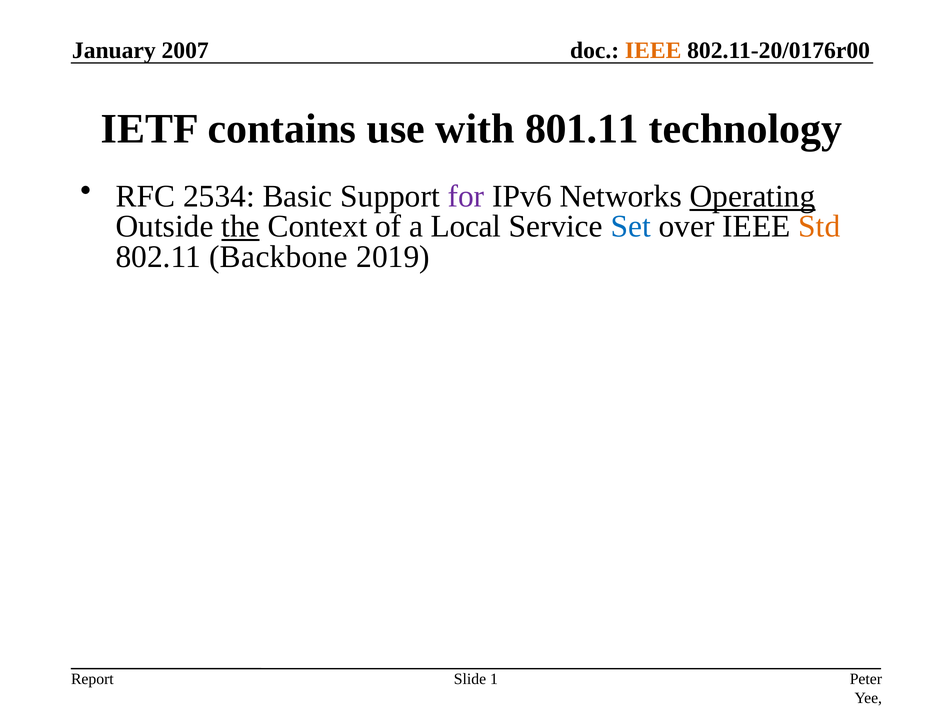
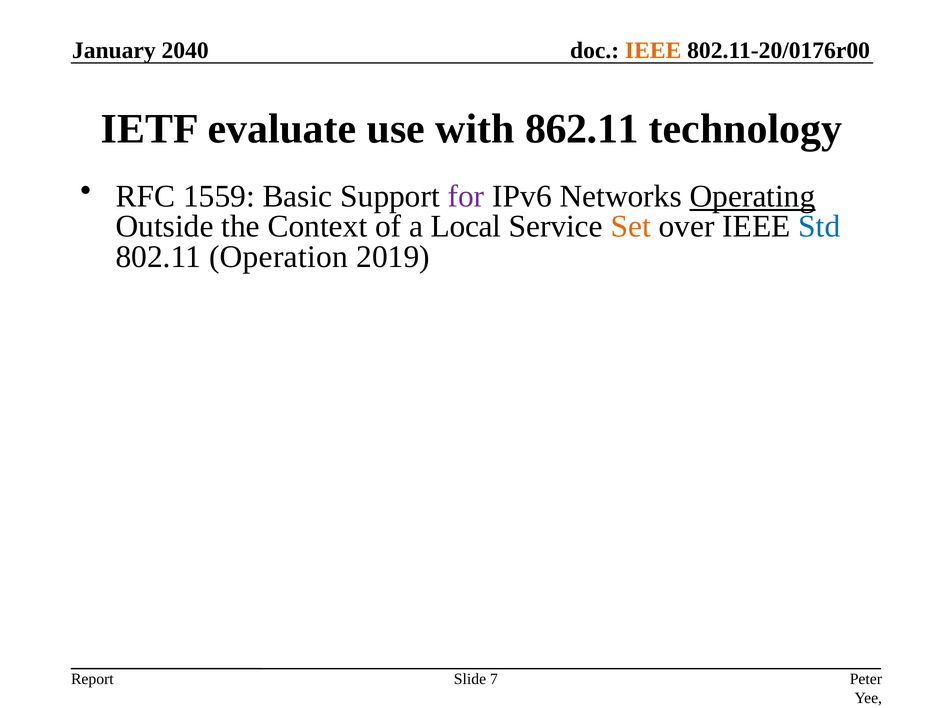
2007: 2007 -> 2040
contains: contains -> evaluate
801.11: 801.11 -> 862.11
2534: 2534 -> 1559
the underline: present -> none
Set colour: blue -> orange
Std colour: orange -> blue
Backbone: Backbone -> Operation
1: 1 -> 7
